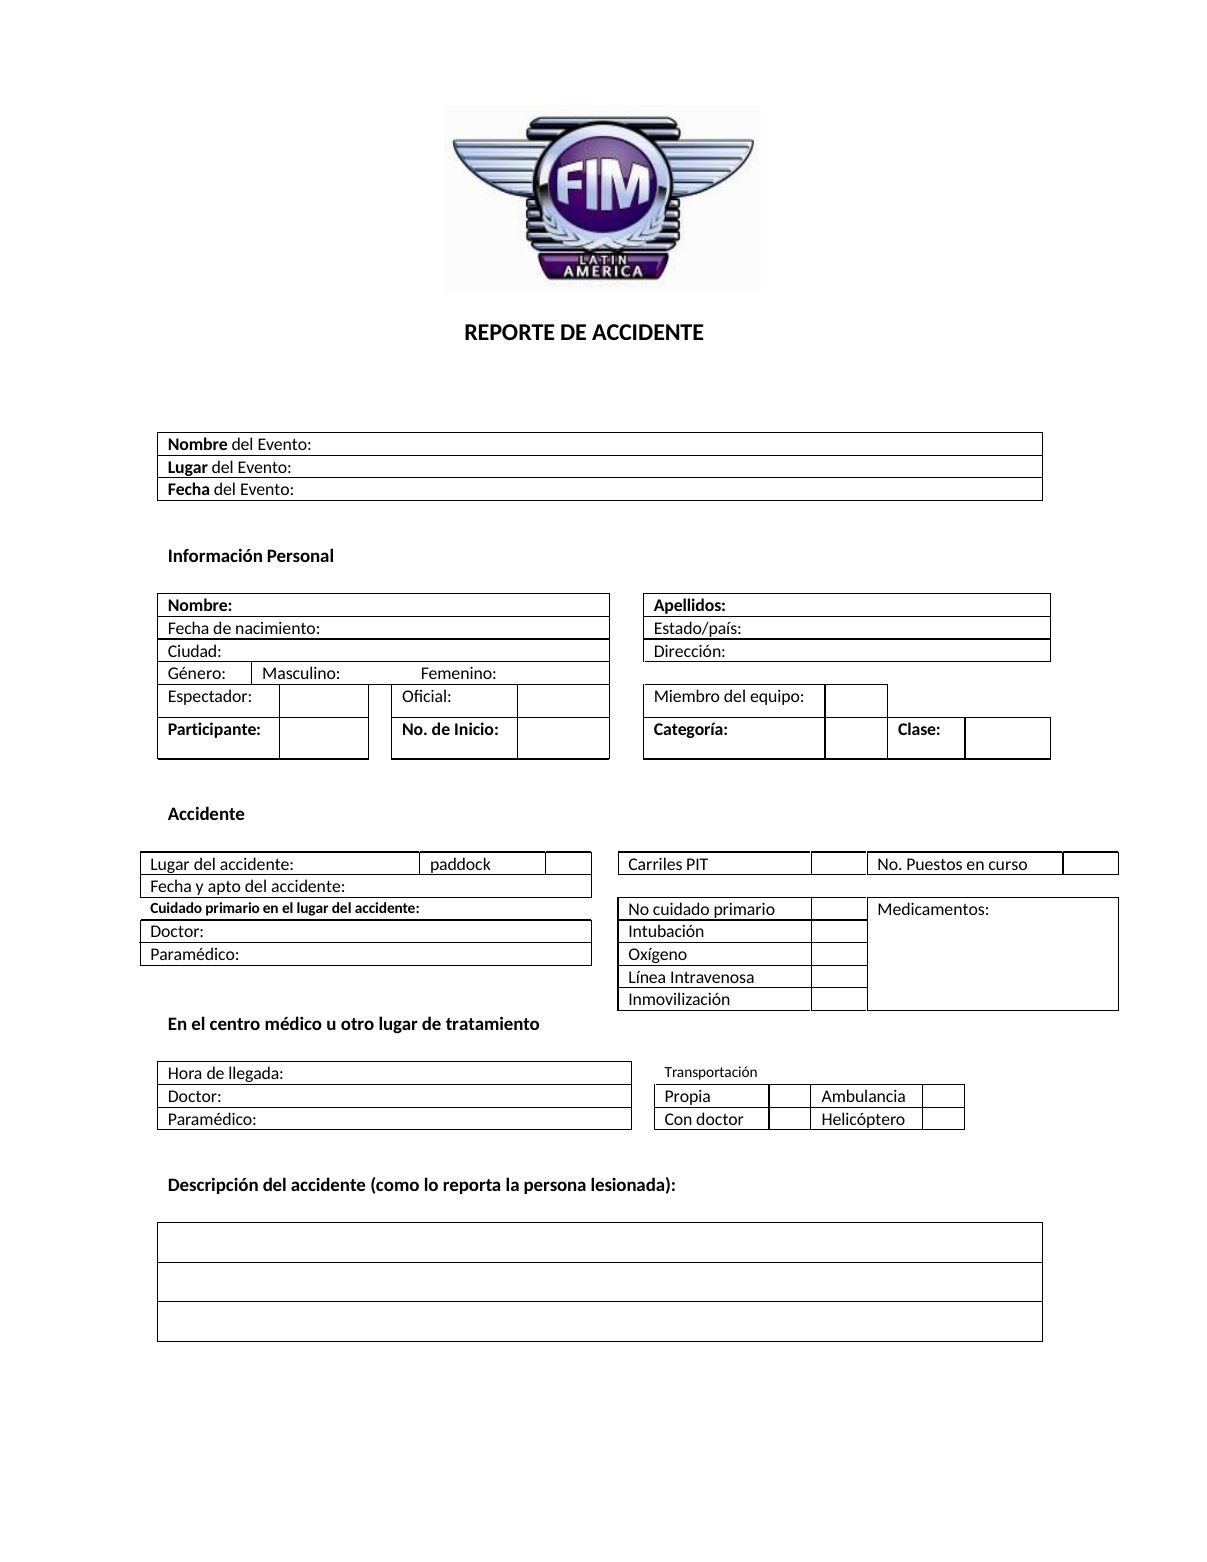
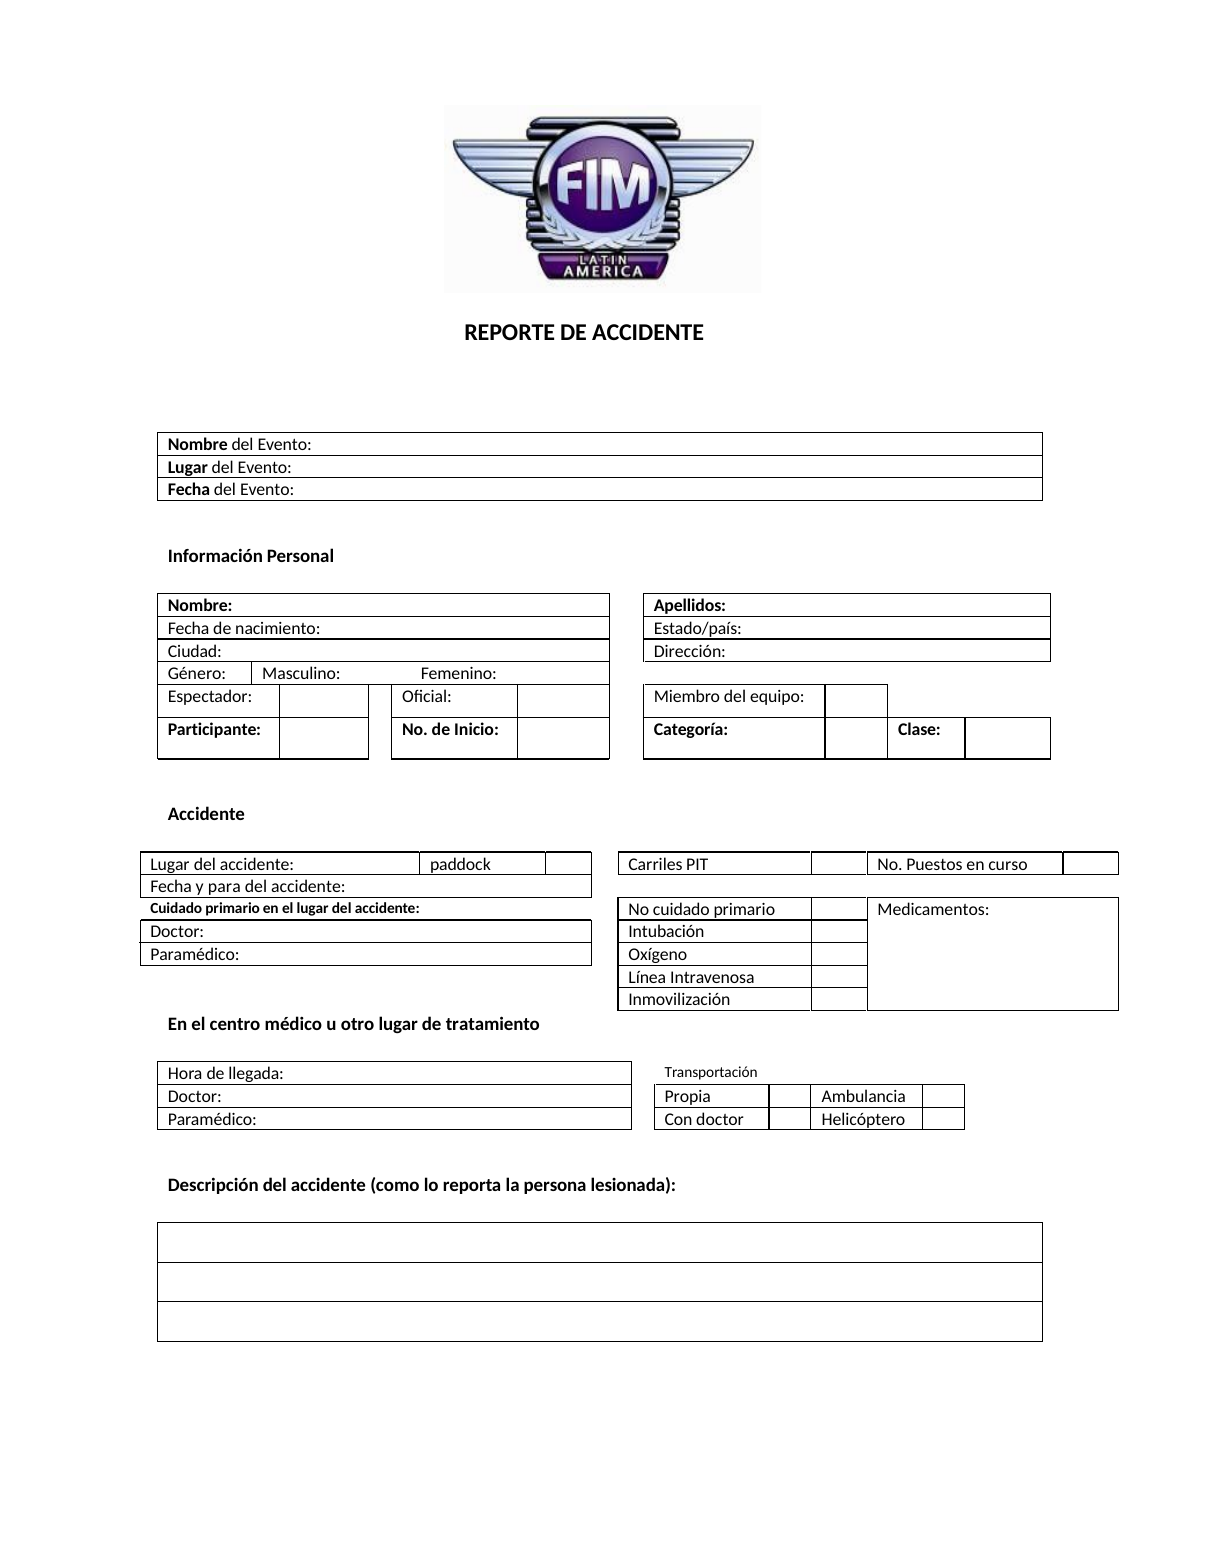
apto: apto -> para
